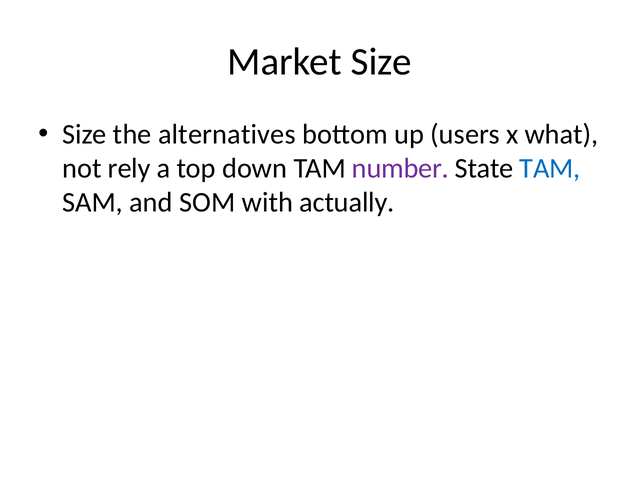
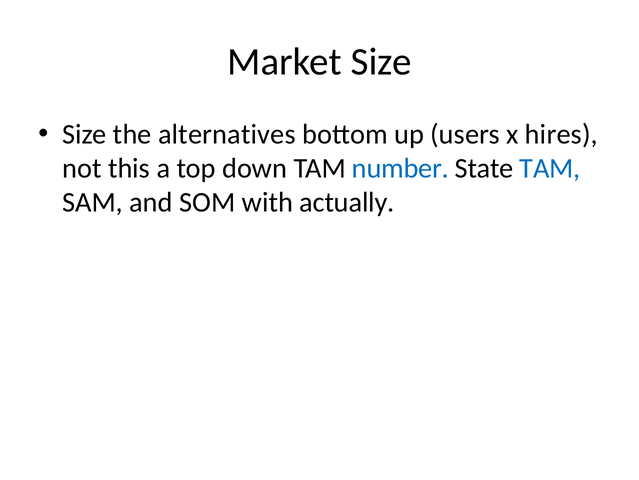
what: what -> hires
rely: rely -> this
number colour: purple -> blue
